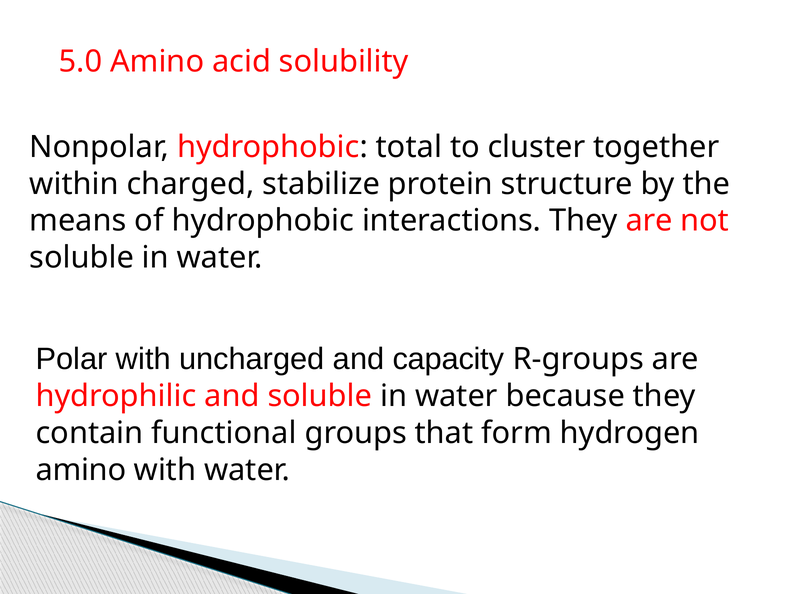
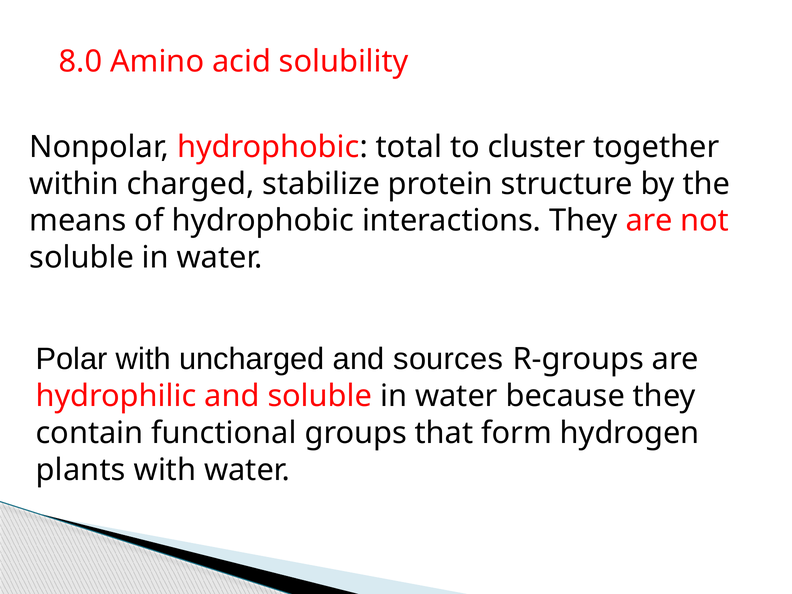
5.0: 5.0 -> 8.0
capacity: capacity -> sources
amino at (81, 470): amino -> plants
